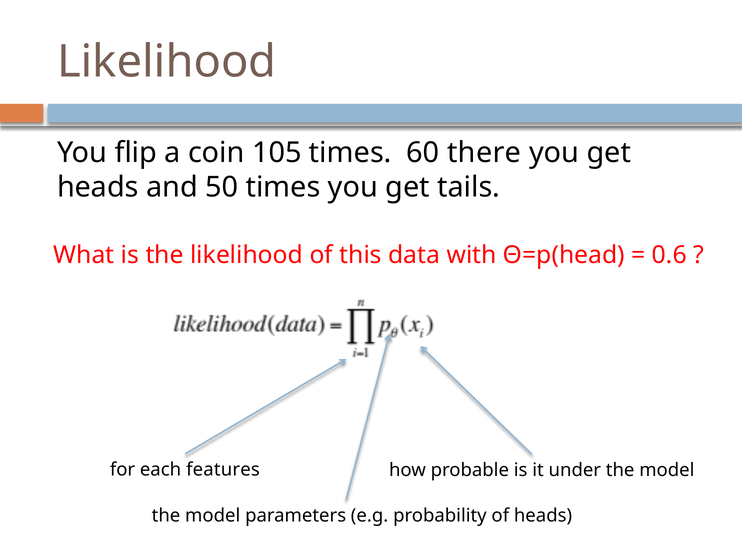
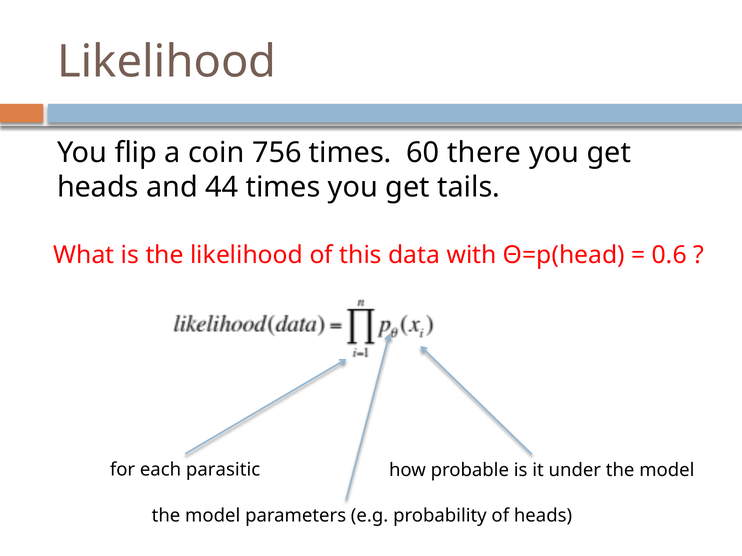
105: 105 -> 756
50: 50 -> 44
features: features -> parasitic
